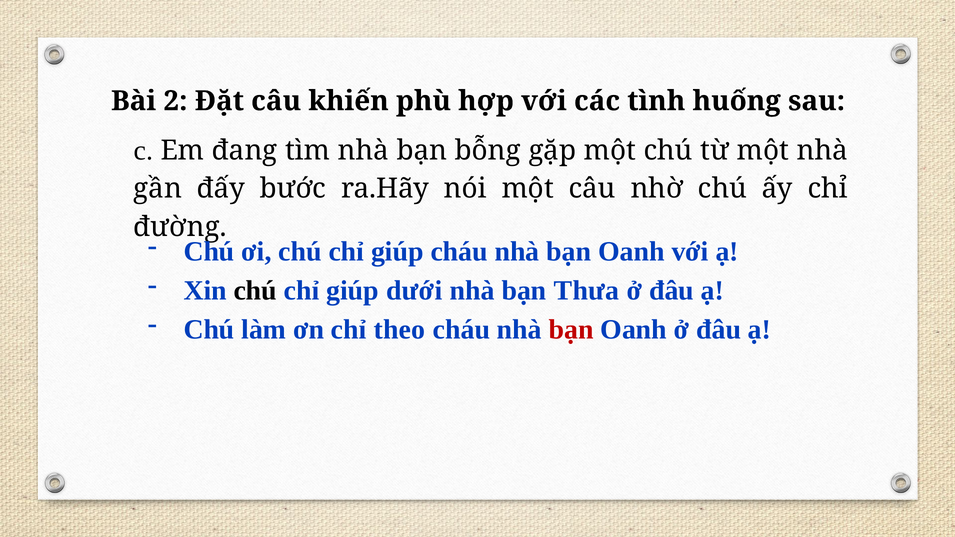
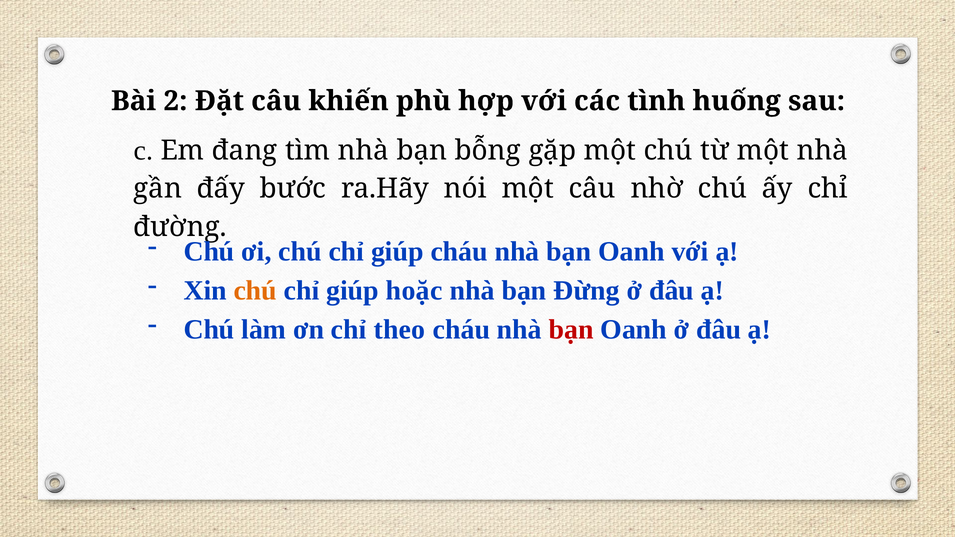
chú at (255, 291) colour: black -> orange
dưới: dưới -> hoặc
Thưa: Thưa -> Đừng
